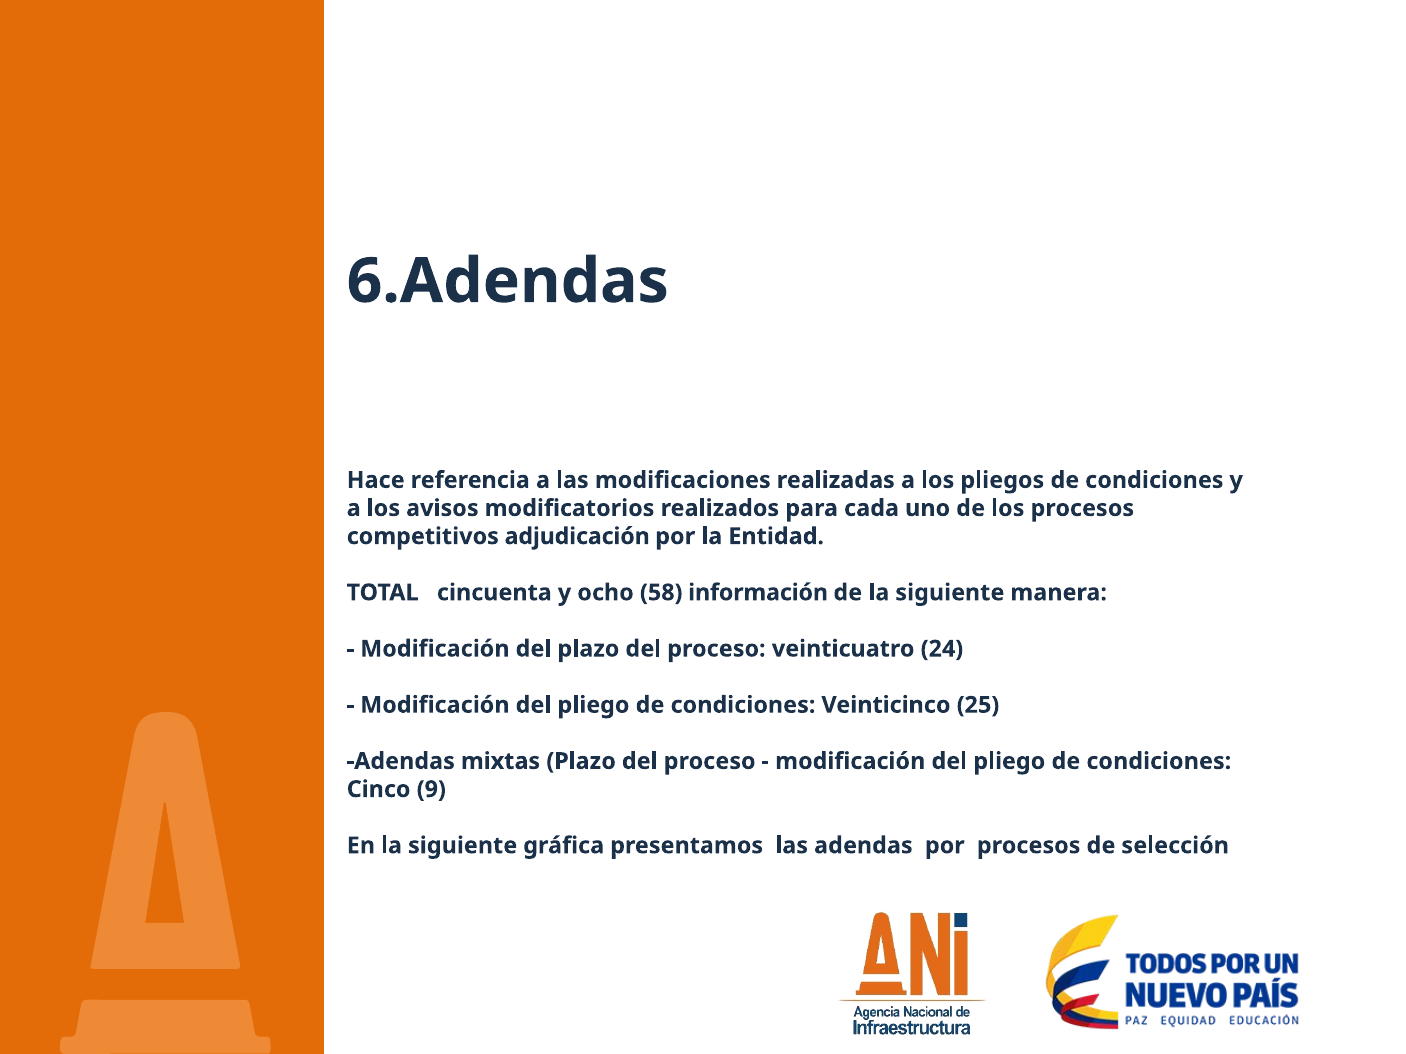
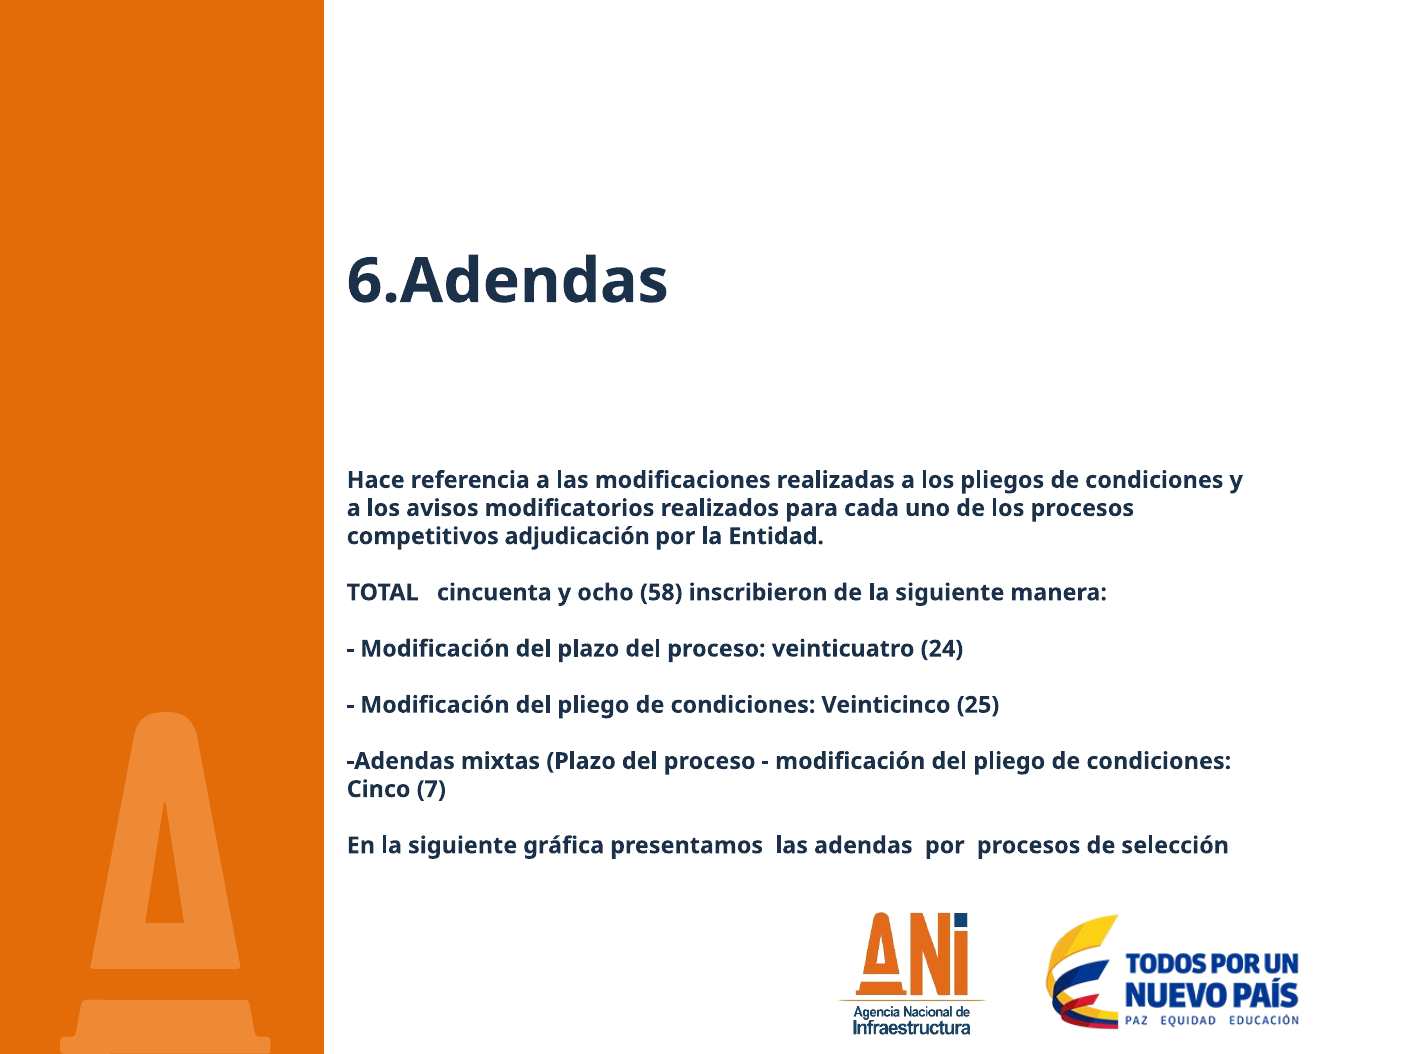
información: información -> inscribieron
9: 9 -> 7
